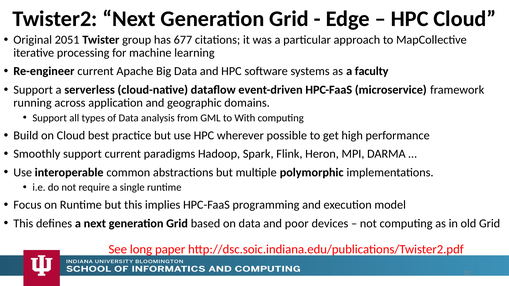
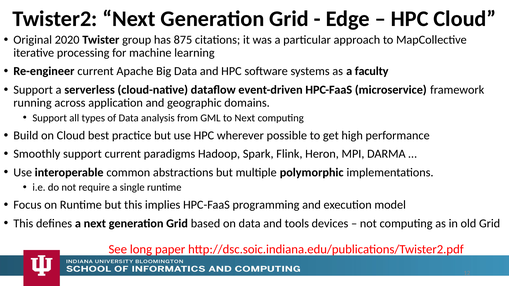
2051: 2051 -> 2020
677: 677 -> 875
to With: With -> Next
poor: poor -> tools
